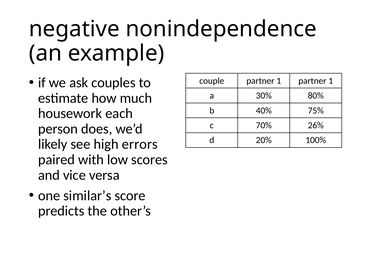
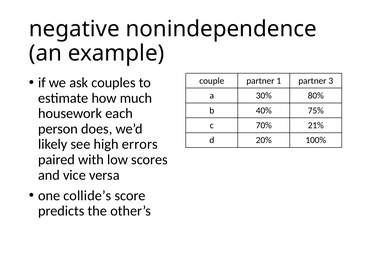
1 partner 1: 1 -> 3
26%: 26% -> 21%
similar’s: similar’s -> collide’s
